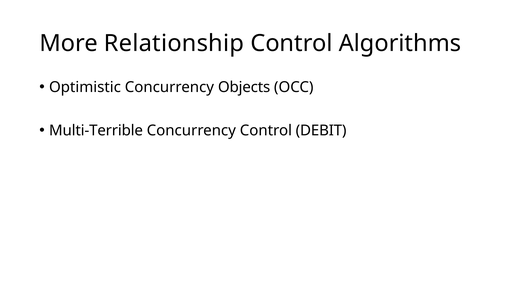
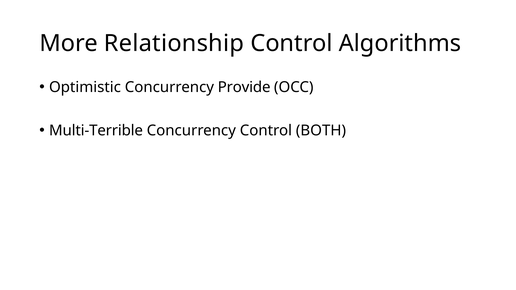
Objects: Objects -> Provide
DEBIT: DEBIT -> BOTH
